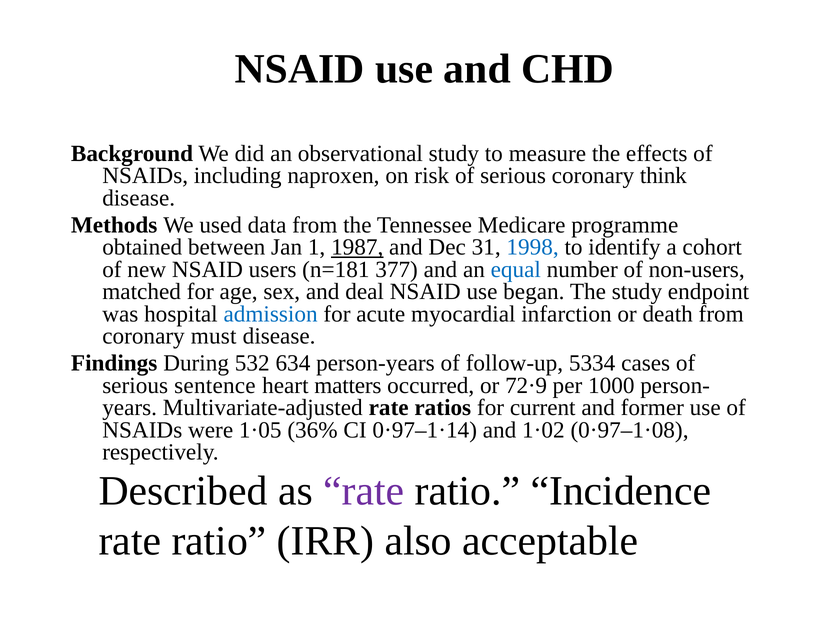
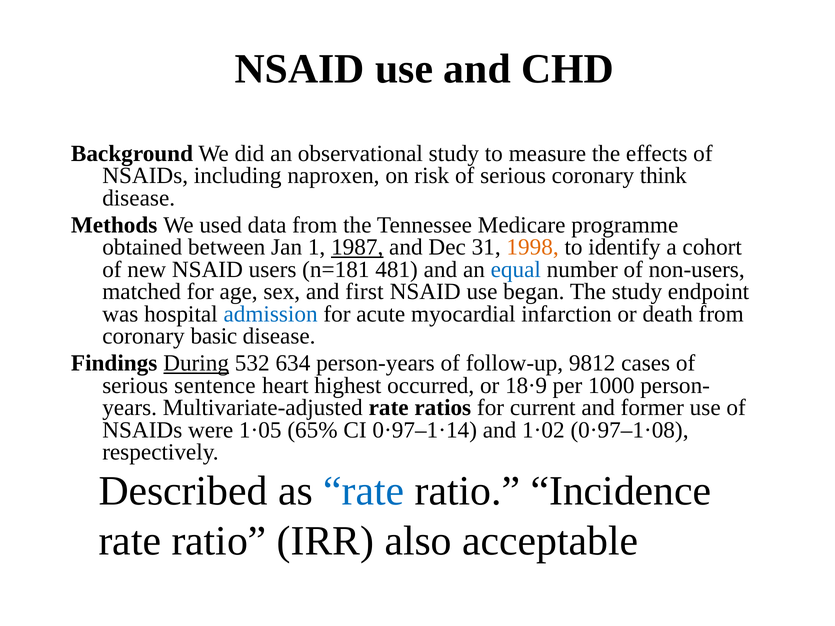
1998 colour: blue -> orange
377: 377 -> 481
deal: deal -> first
must: must -> basic
During underline: none -> present
5334: 5334 -> 9812
matters: matters -> highest
72·9: 72·9 -> 18·9
36%: 36% -> 65%
rate at (364, 491) colour: purple -> blue
